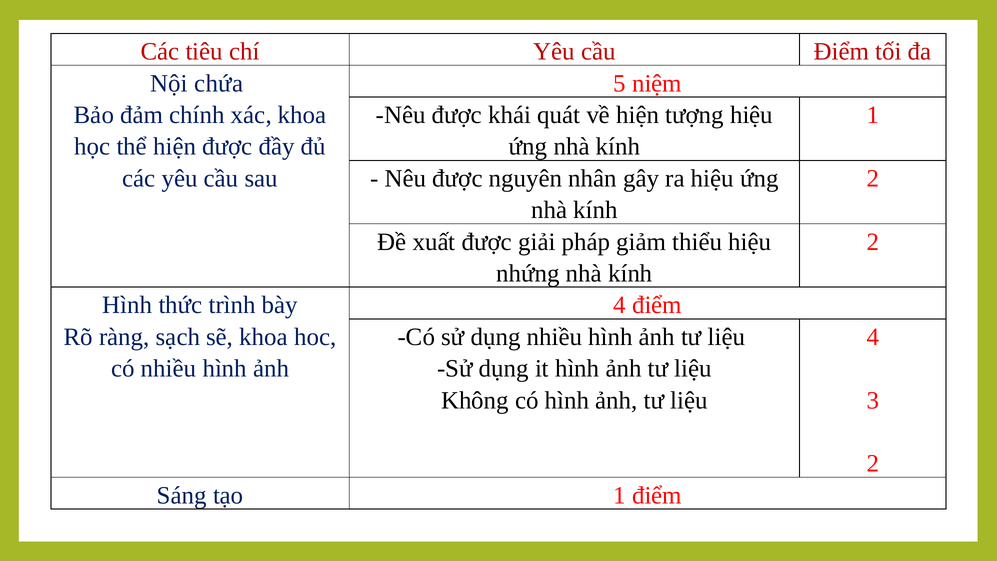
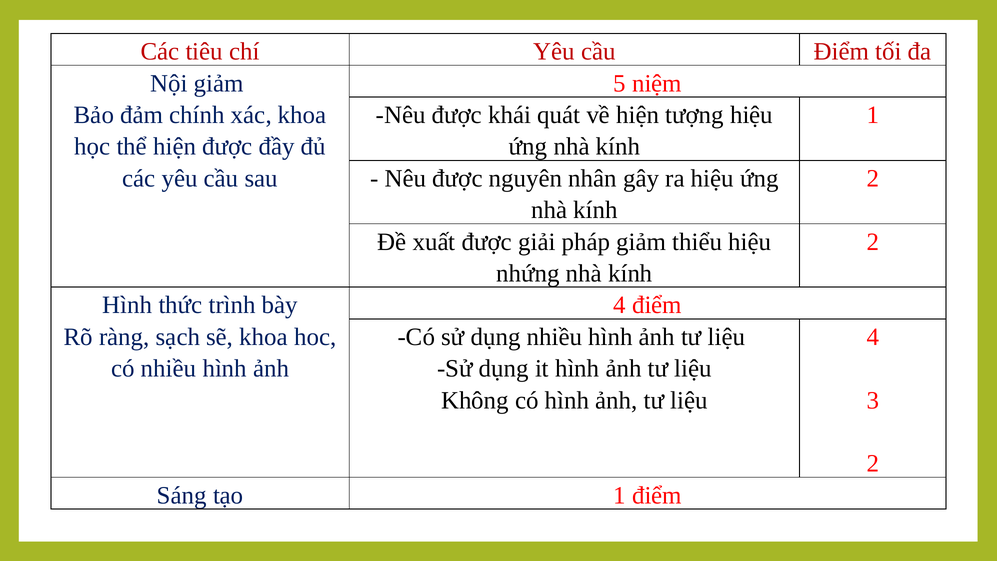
Nội chứa: chứa -> giảm
